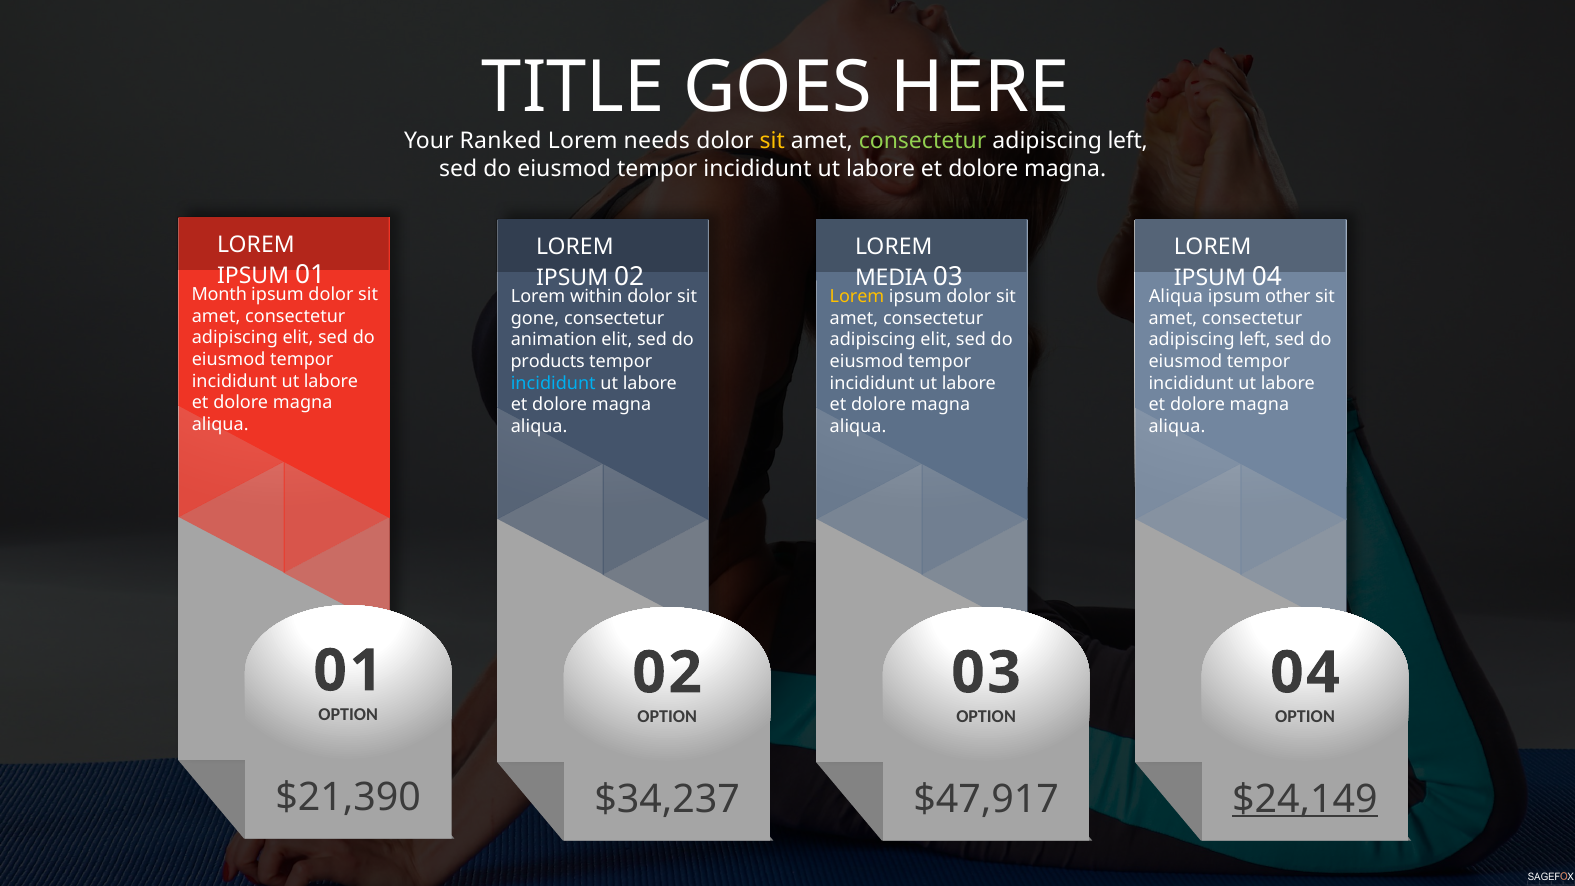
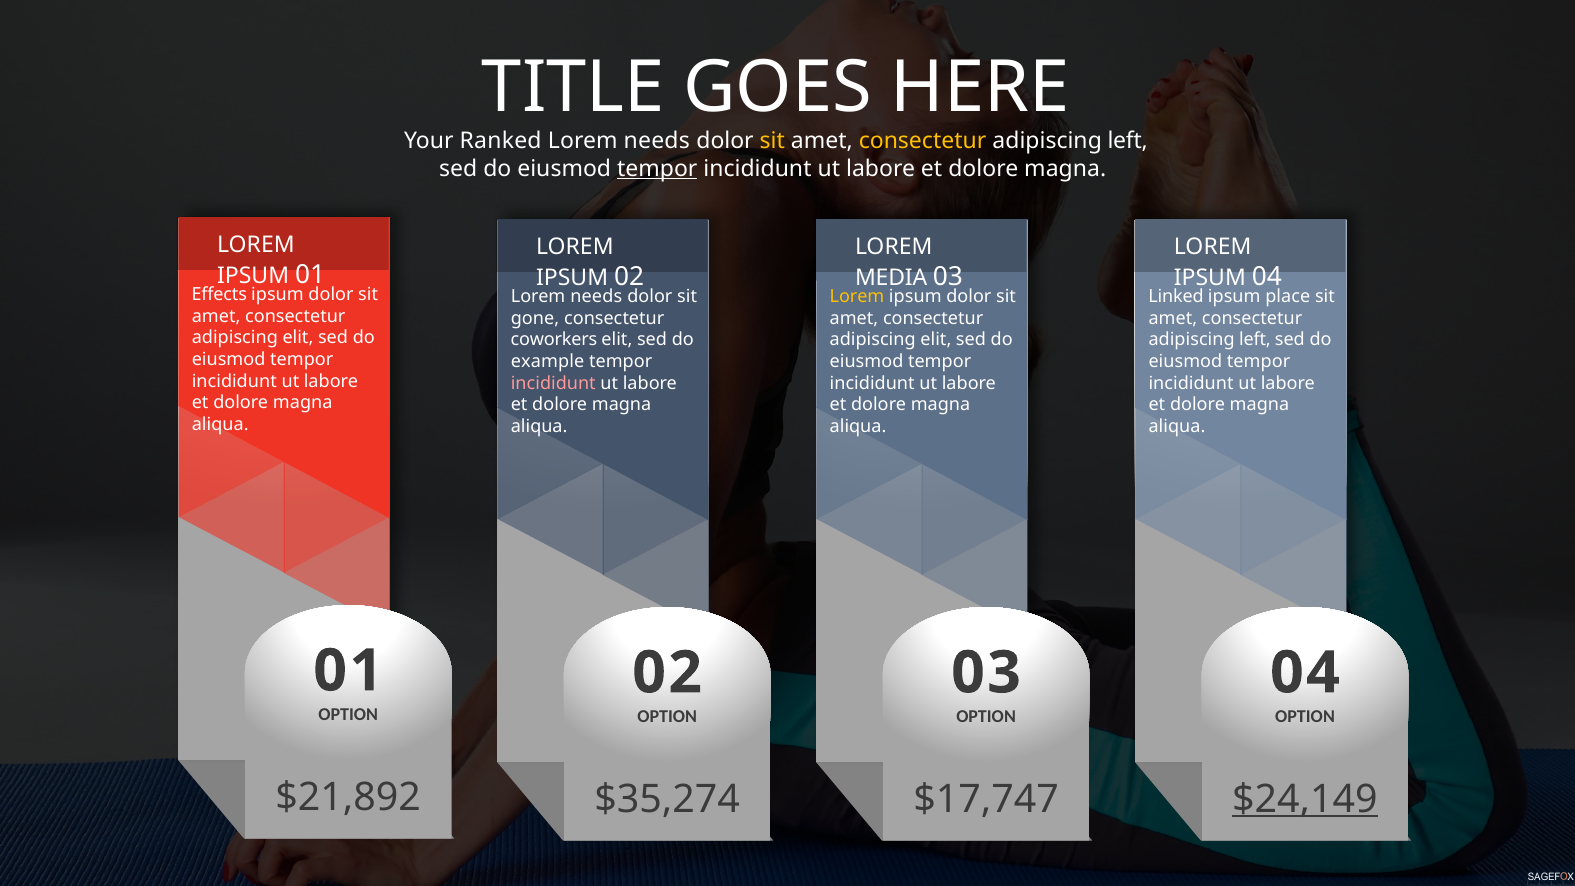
consectetur at (923, 141) colour: light green -> yellow
tempor at (657, 169) underline: none -> present
Month: Month -> Effects
within at (596, 296): within -> needs
Aliqua at (1176, 296): Aliqua -> Linked
other: other -> place
animation: animation -> coworkers
products: products -> example
incididunt at (553, 383) colour: light blue -> pink
$21,390: $21,390 -> $21,892
$34,237: $34,237 -> $35,274
$47,917: $47,917 -> $17,747
